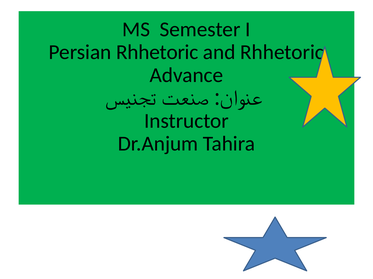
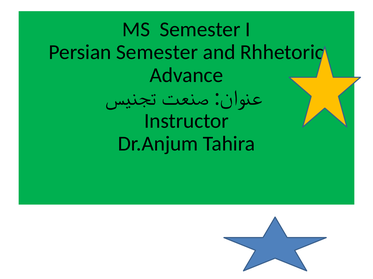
Persian Rhhetoric: Rhhetoric -> Semester
